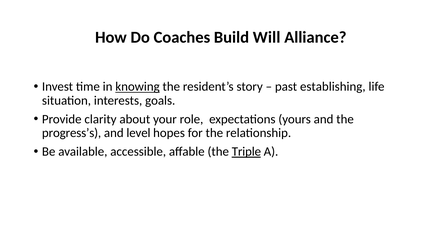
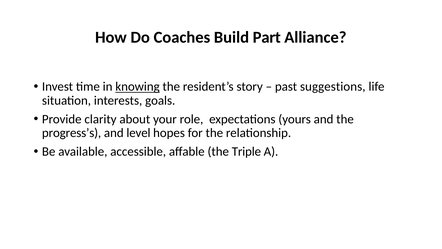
Will: Will -> Part
establishing: establishing -> suggestions
Triple underline: present -> none
